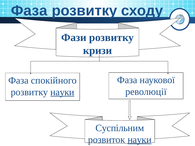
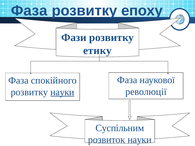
сходу: сходу -> епоху
кризи: кризи -> етику
науки at (140, 140) underline: present -> none
